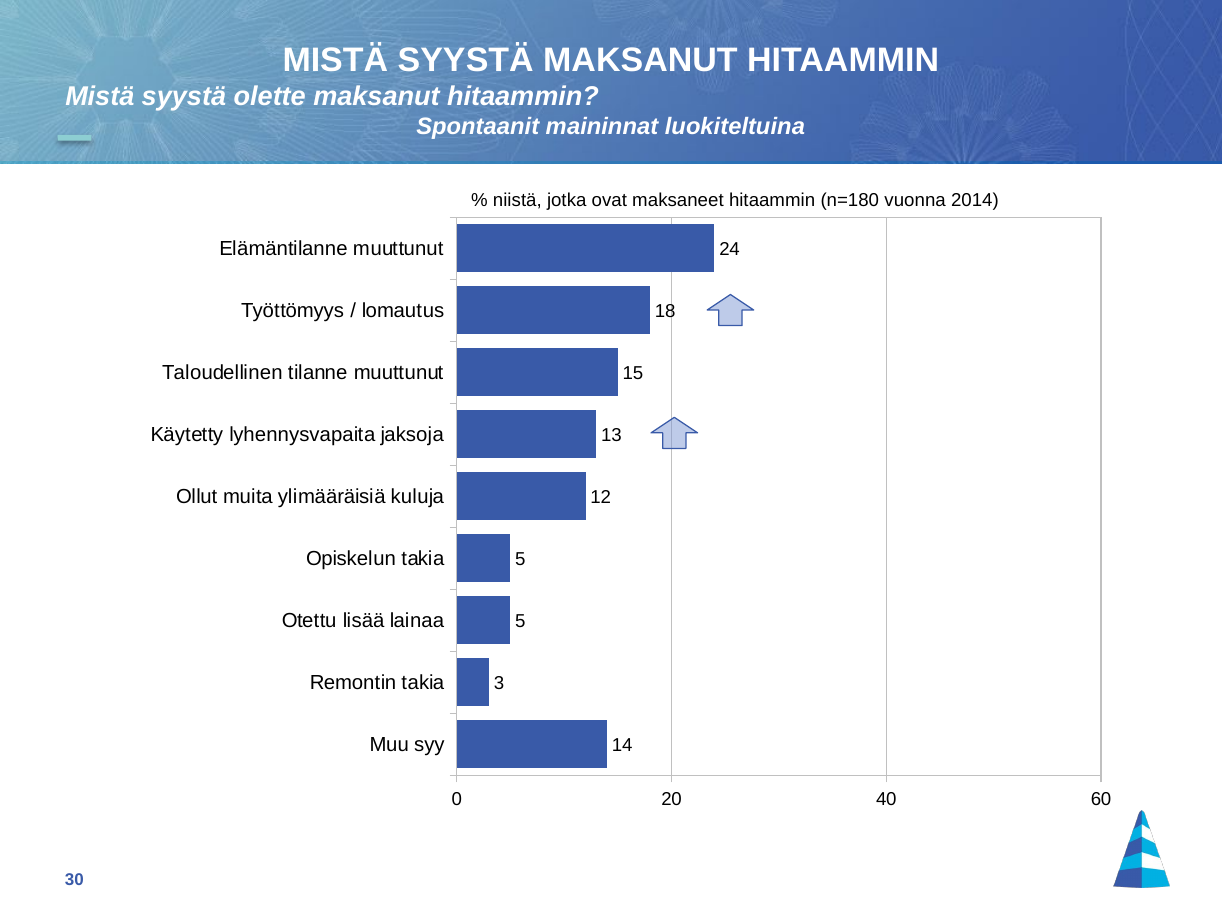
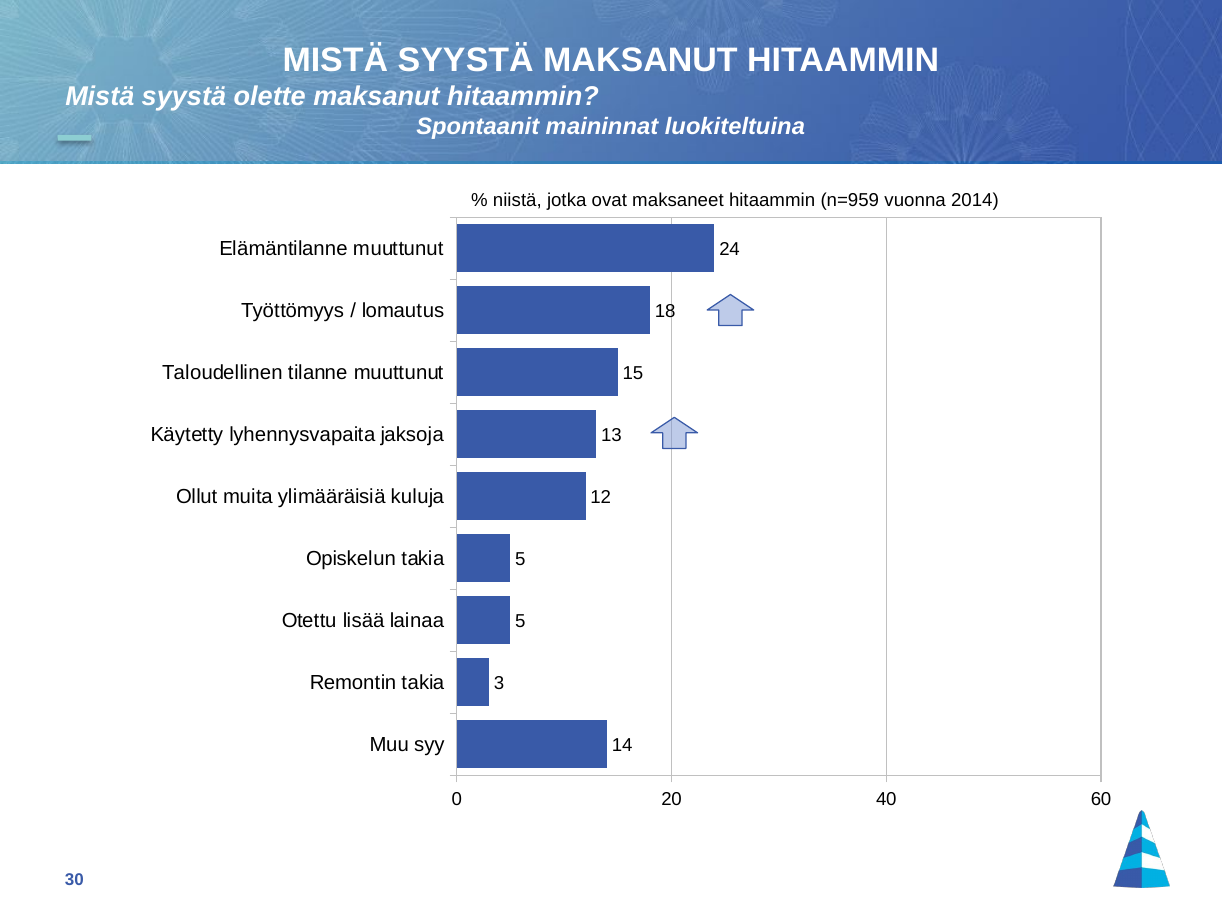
n=180: n=180 -> n=959
